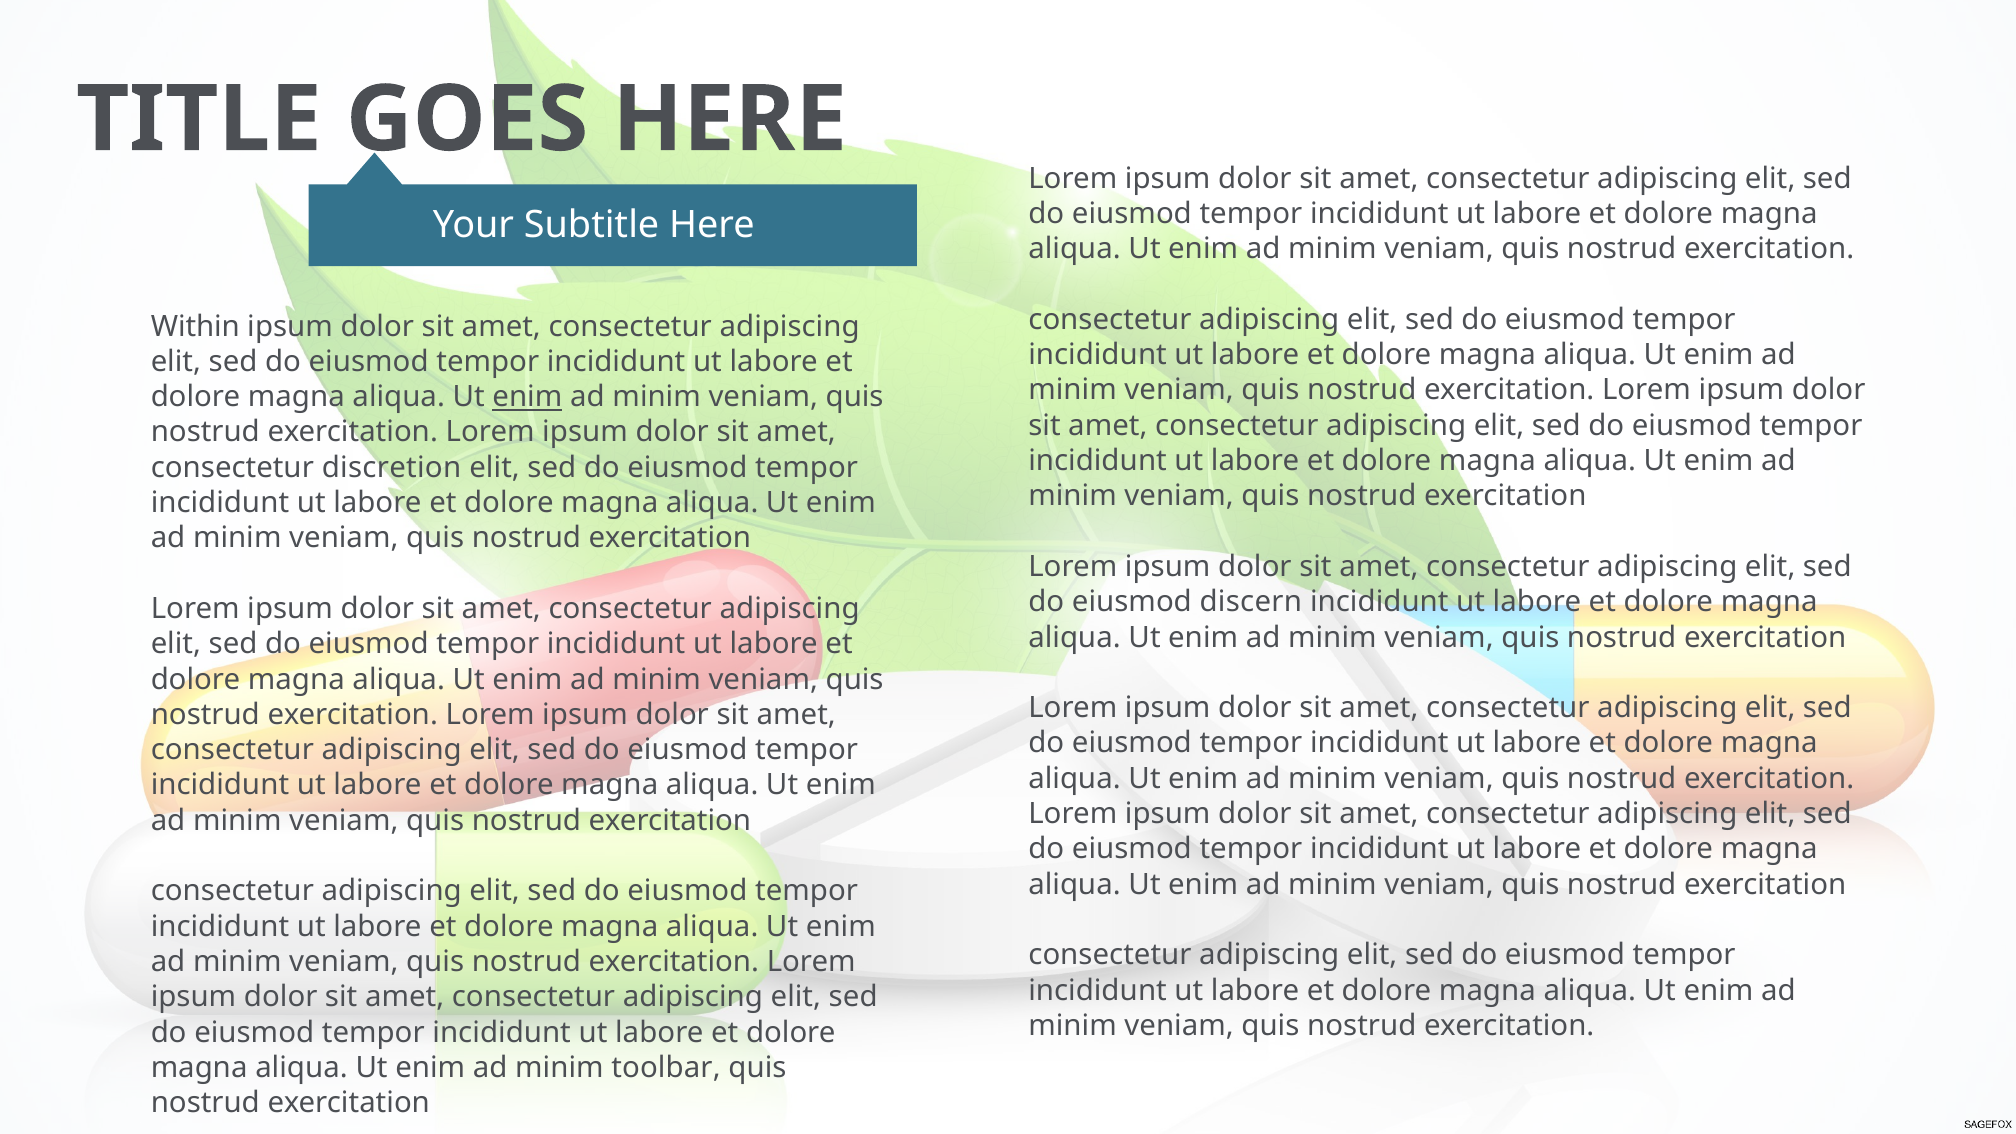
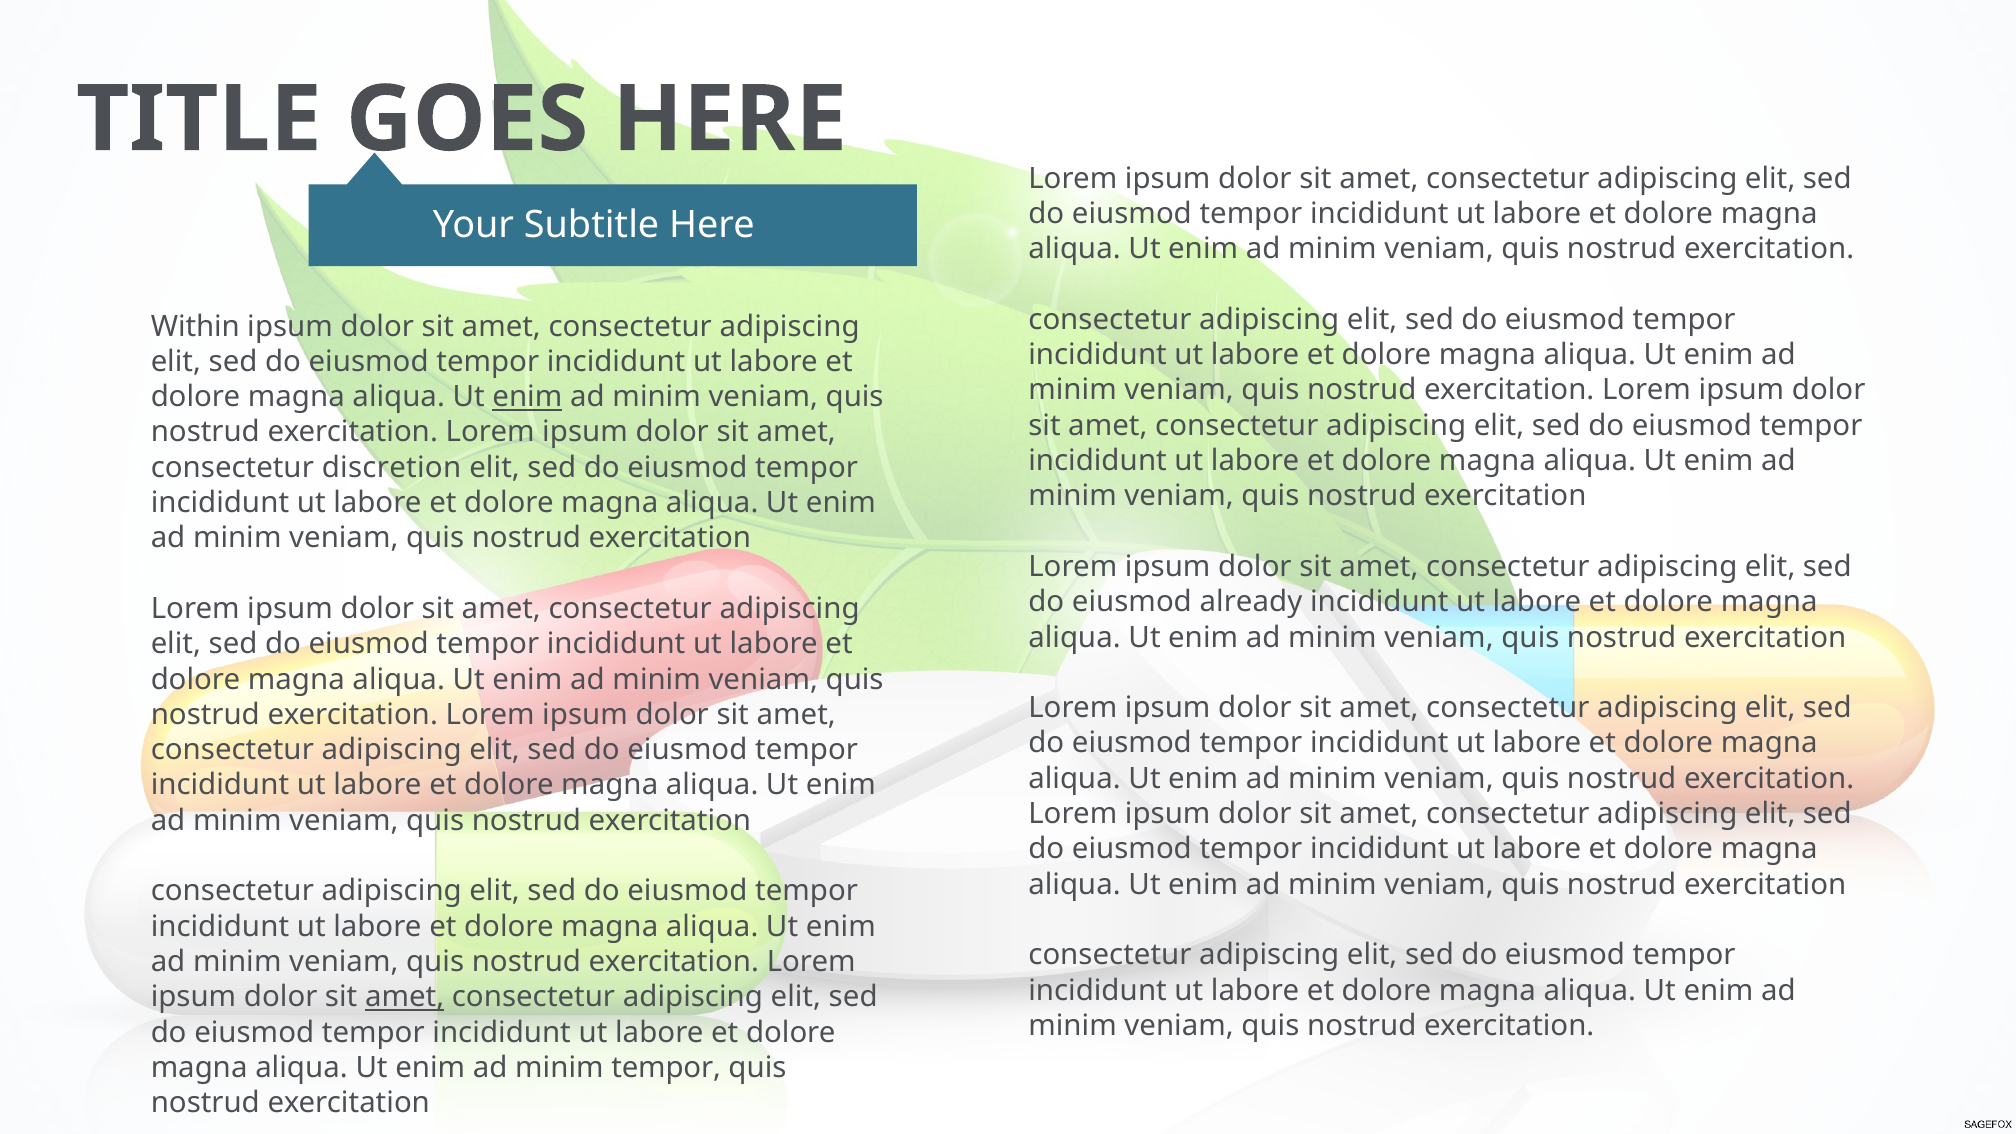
discern: discern -> already
amet at (405, 997) underline: none -> present
minim toolbar: toolbar -> tempor
